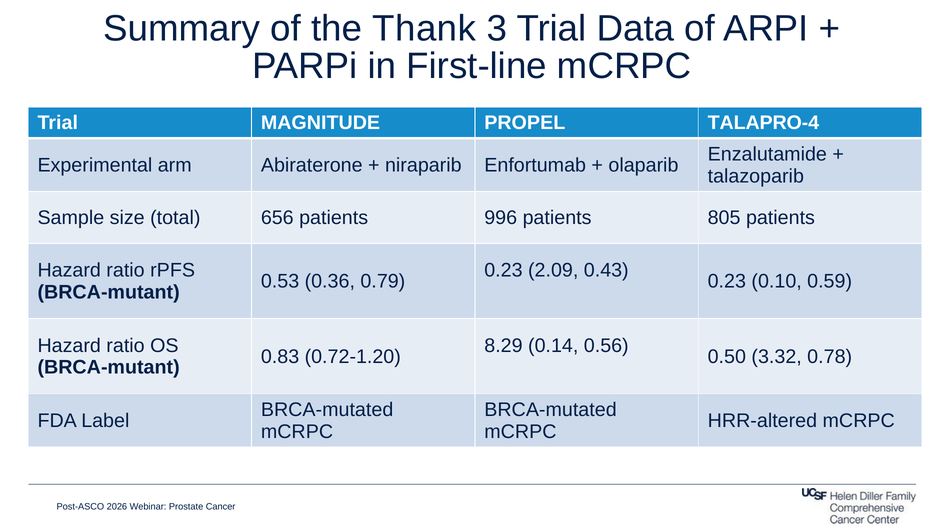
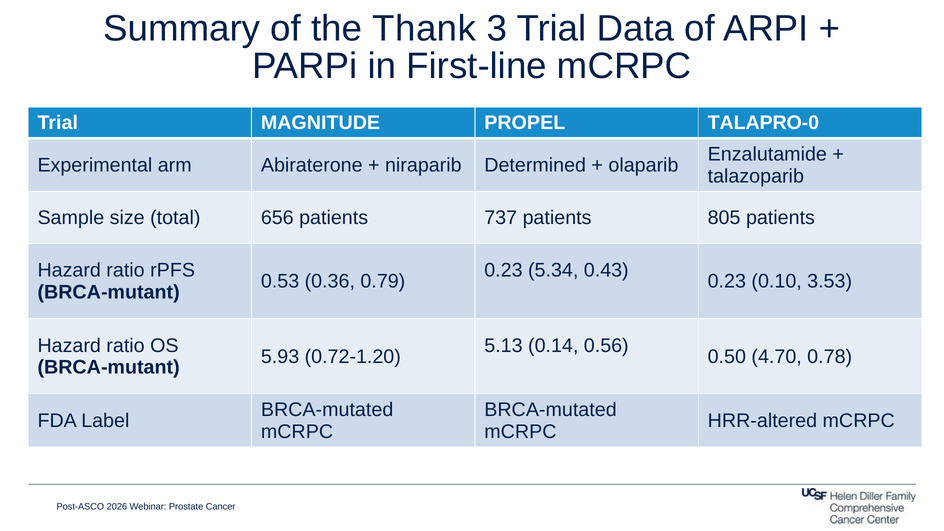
TALAPRO-4: TALAPRO-4 -> TALAPRO-0
Enfortumab: Enfortumab -> Determined
996: 996 -> 737
2.09: 2.09 -> 5.34
0.59: 0.59 -> 3.53
8.29: 8.29 -> 5.13
0.83: 0.83 -> 5.93
3.32: 3.32 -> 4.70
